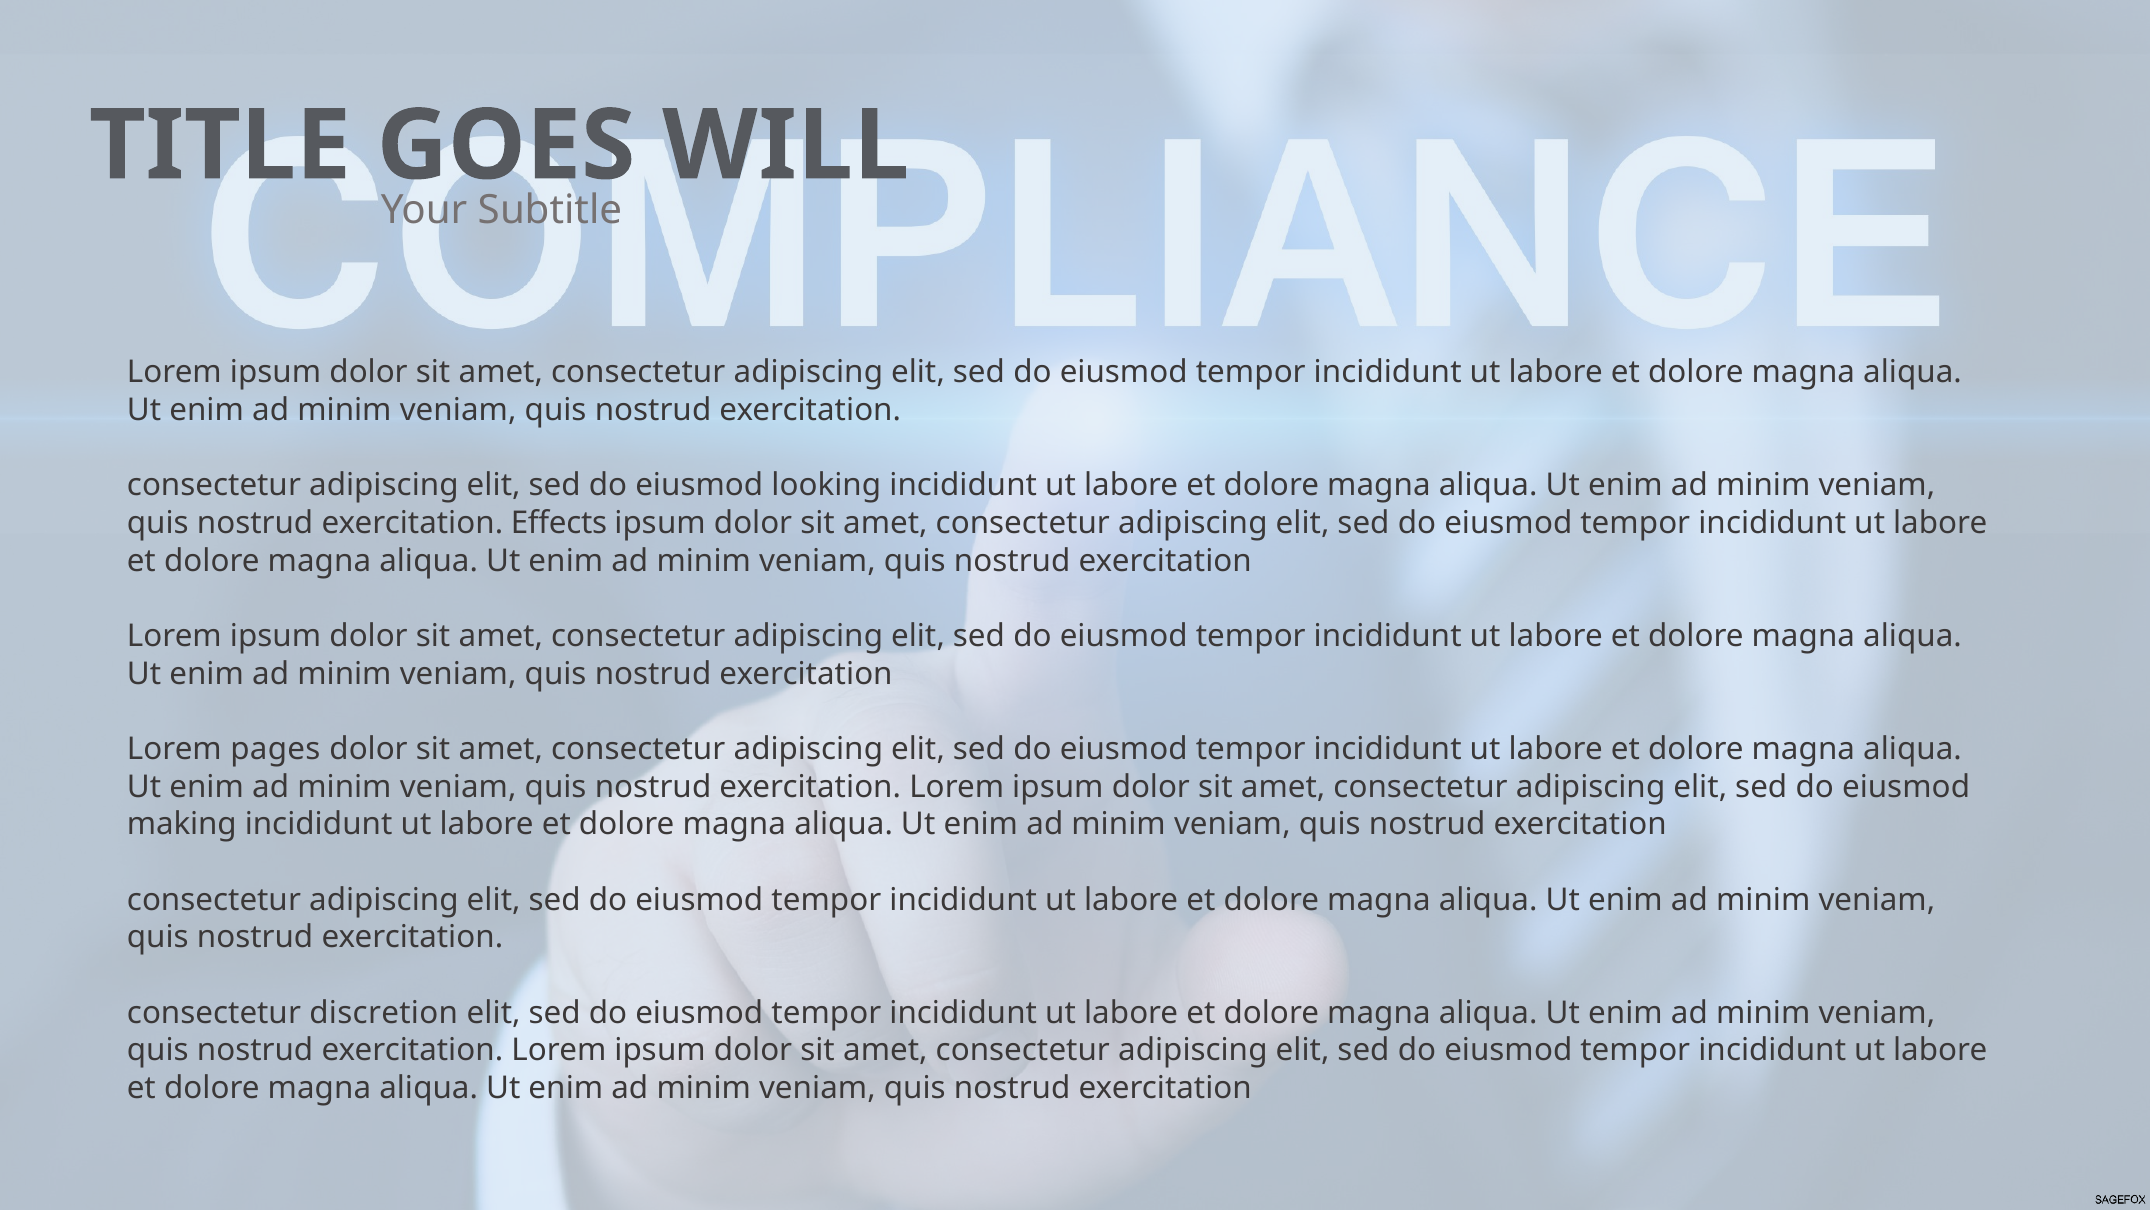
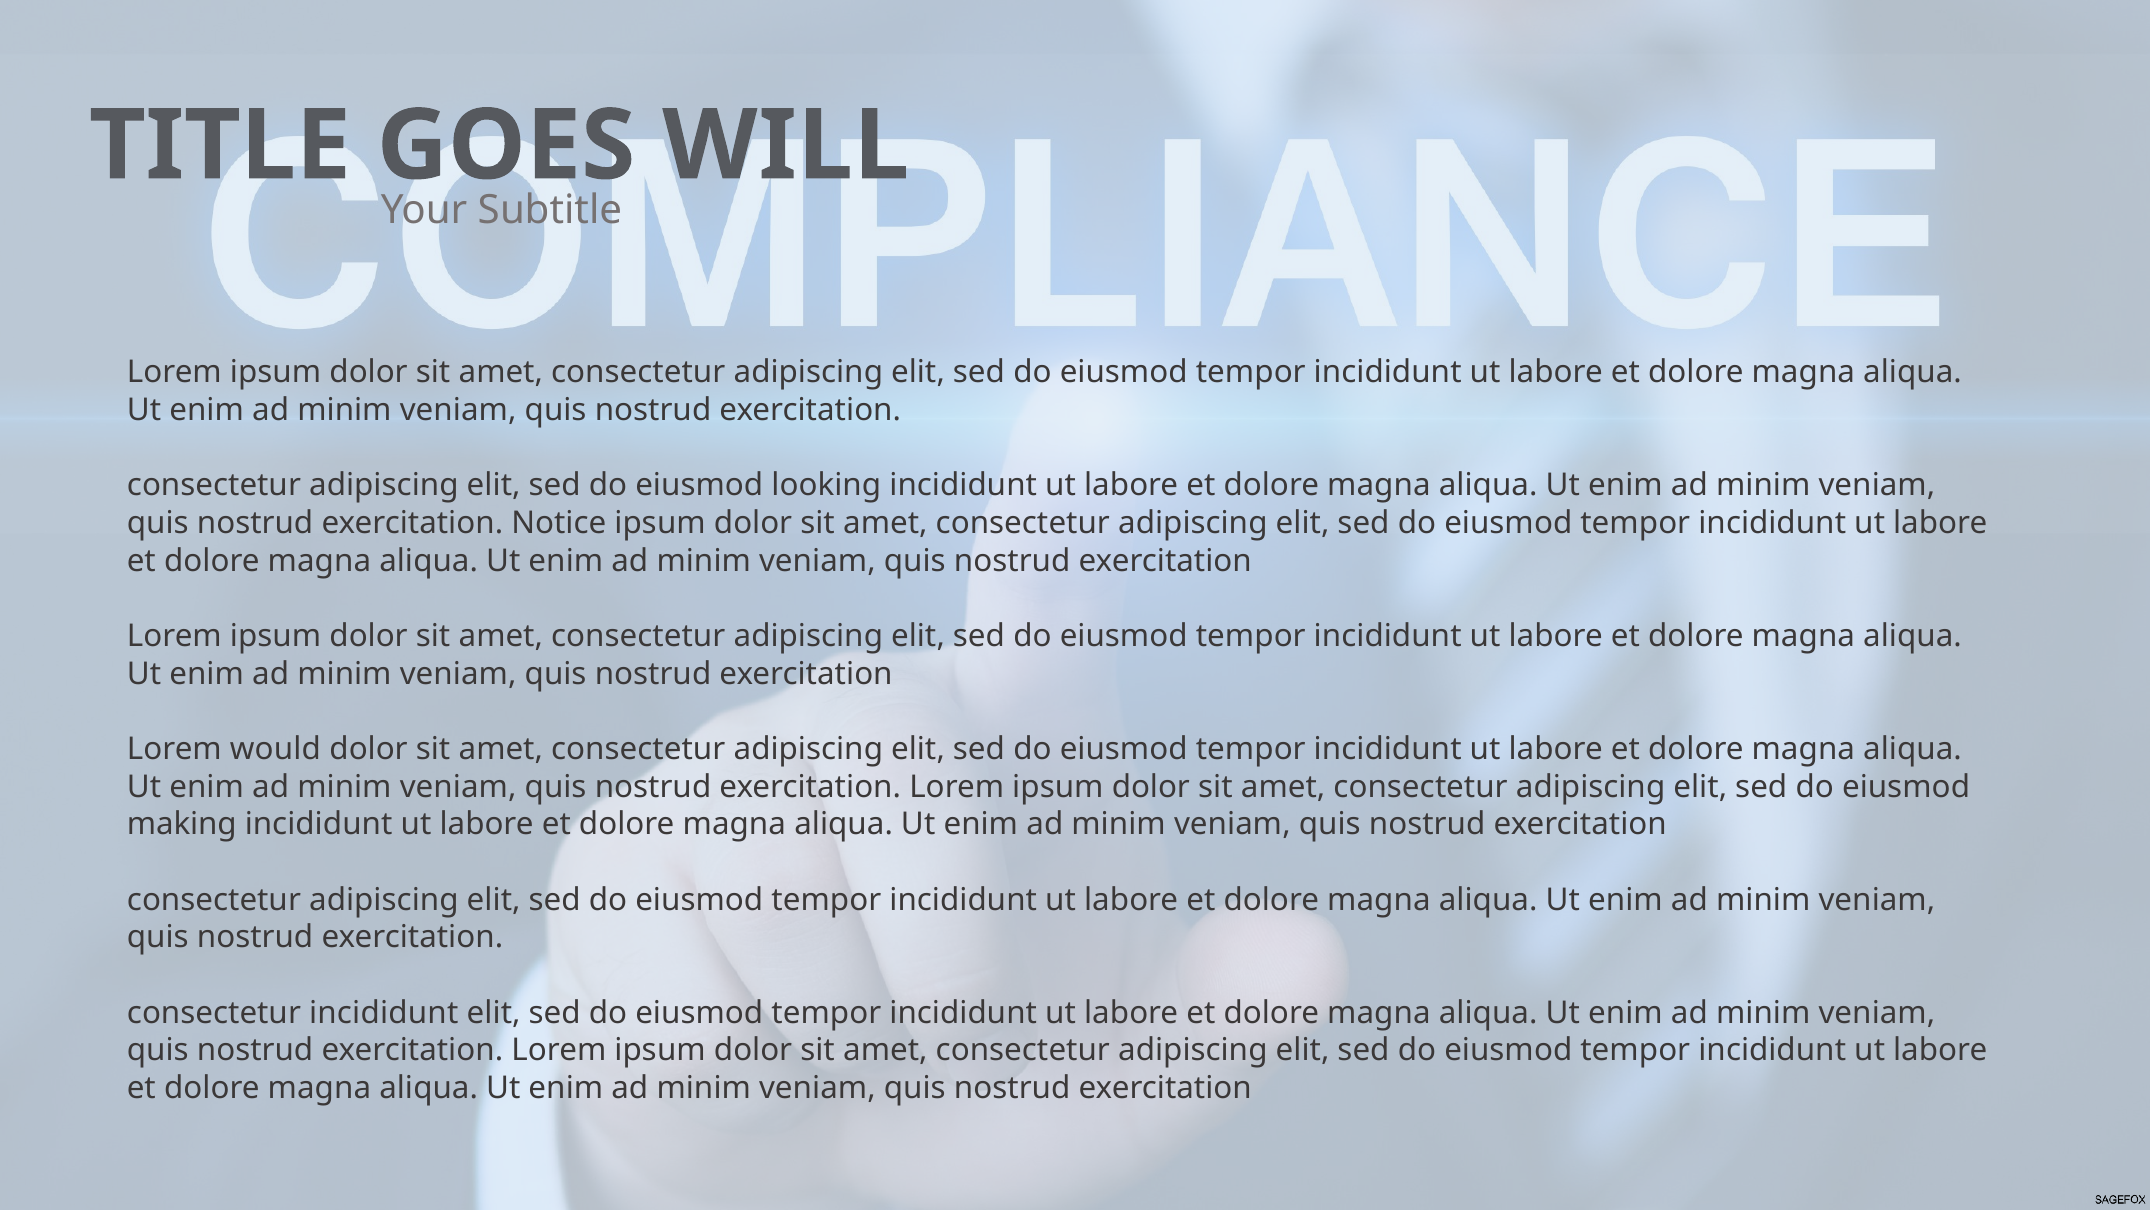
Effects: Effects -> Notice
pages: pages -> would
consectetur discretion: discretion -> incididunt
